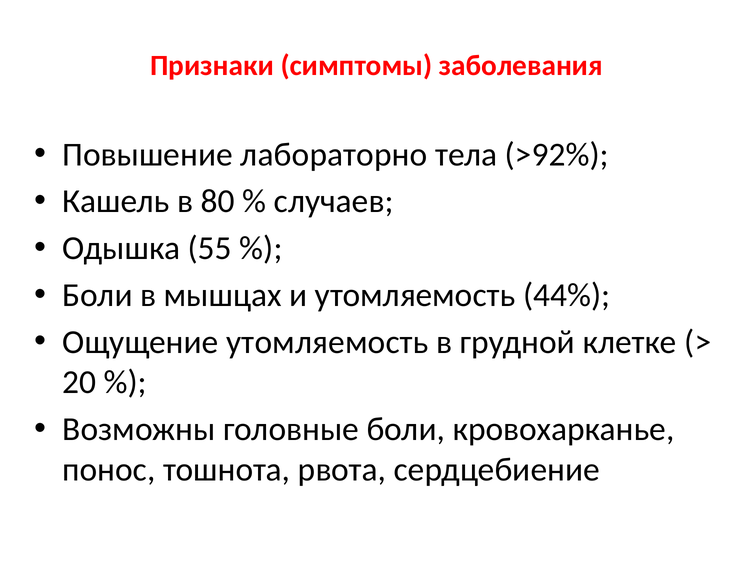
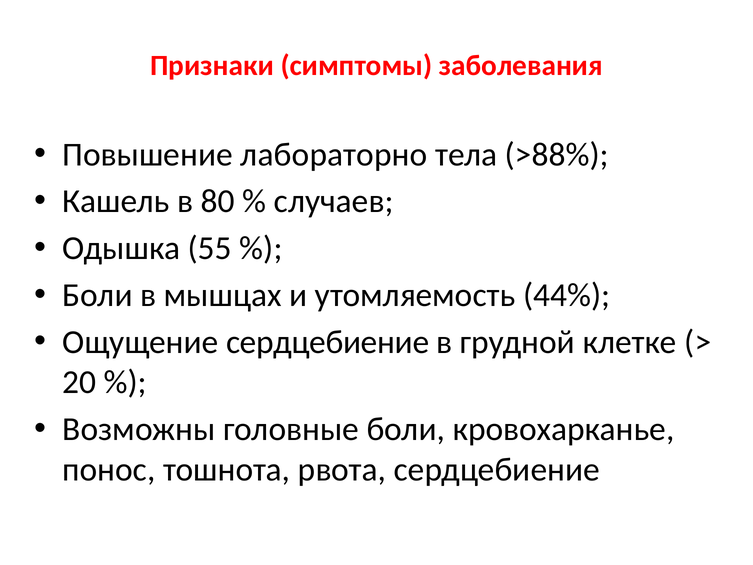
>92%: >92% -> >88%
Ощущение утомляемость: утомляемость -> сердцебиение
